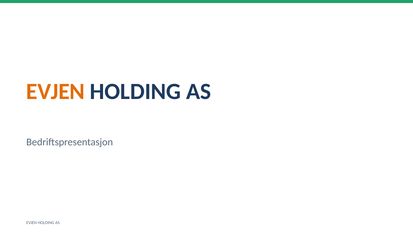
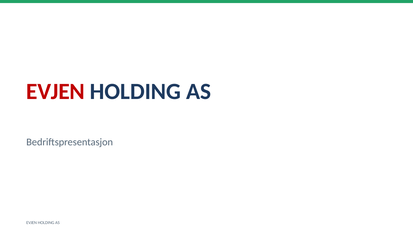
EVJEN at (56, 92) colour: orange -> red
